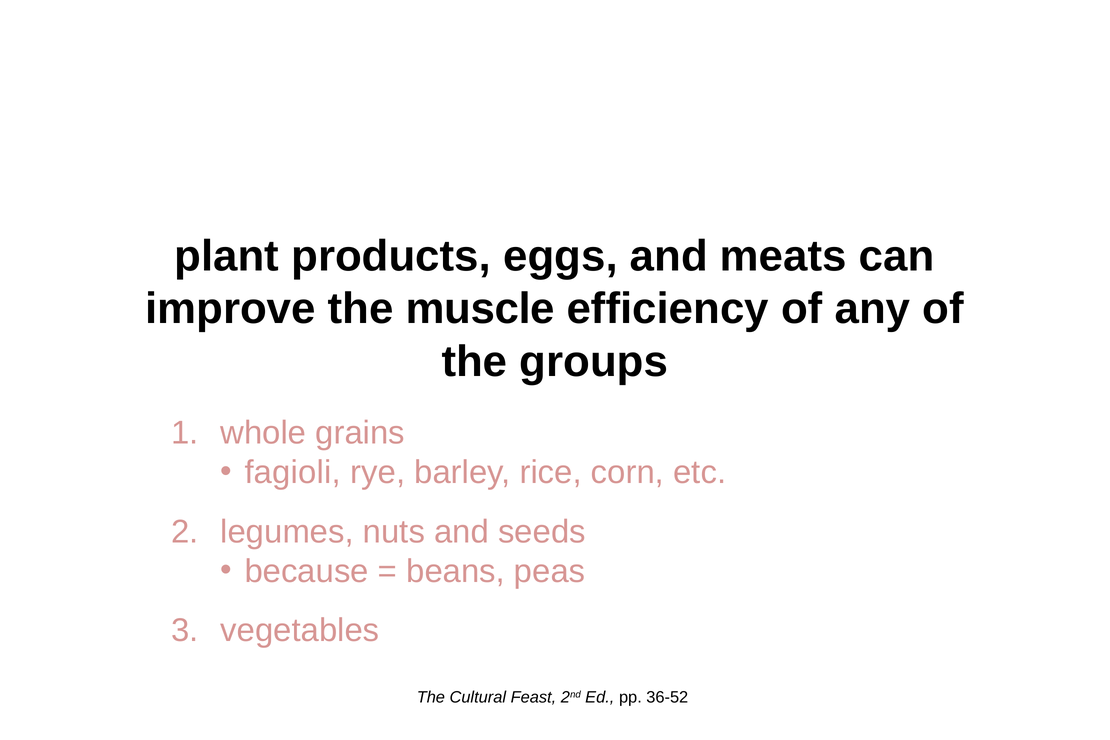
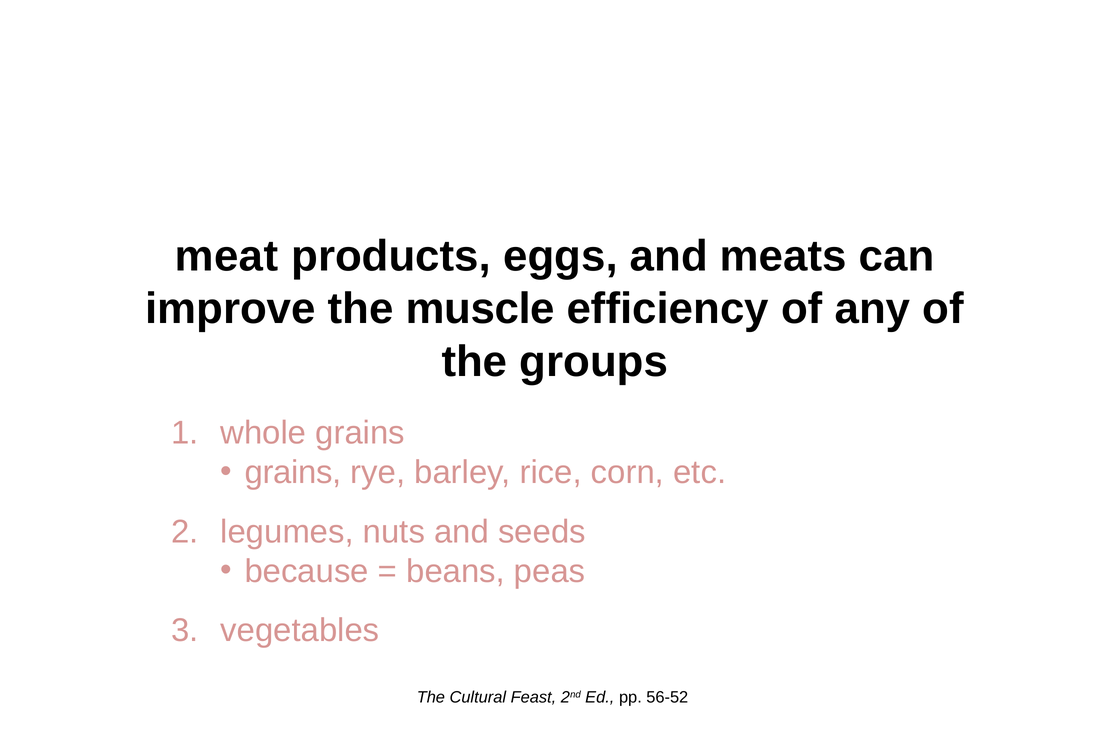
plant: plant -> meat
fagioli at (293, 473): fagioli -> grains
36-52: 36-52 -> 56-52
